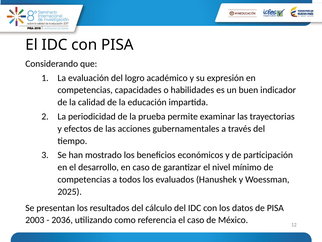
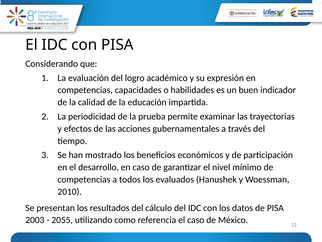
2025: 2025 -> 2010
2036: 2036 -> 2055
